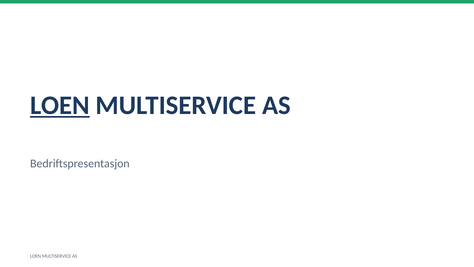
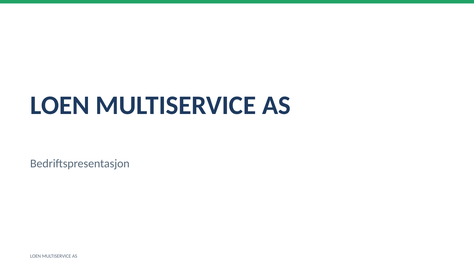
LOEN at (60, 105) underline: present -> none
